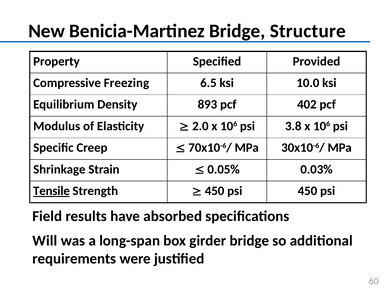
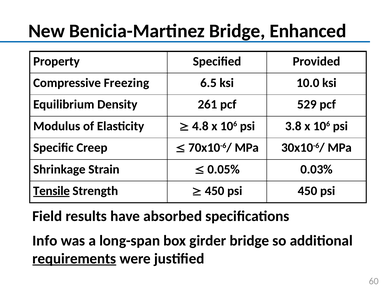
Structure: Structure -> Enhanced
893: 893 -> 261
402: 402 -> 529
2.0: 2.0 -> 4.8
Will: Will -> Info
requirements underline: none -> present
